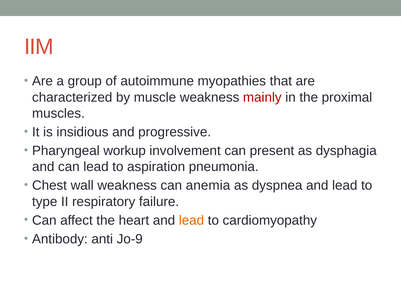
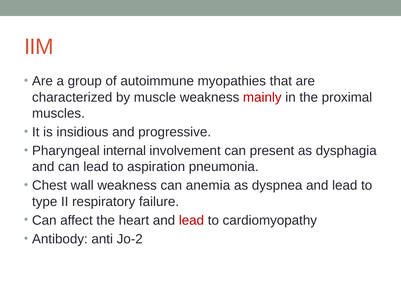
workup: workup -> internal
lead at (191, 220) colour: orange -> red
Jo-9: Jo-9 -> Jo-2
